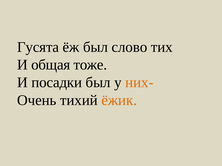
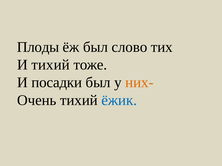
Гусята: Гусята -> Плоды
И общая: общая -> тихий
ёжик colour: orange -> blue
